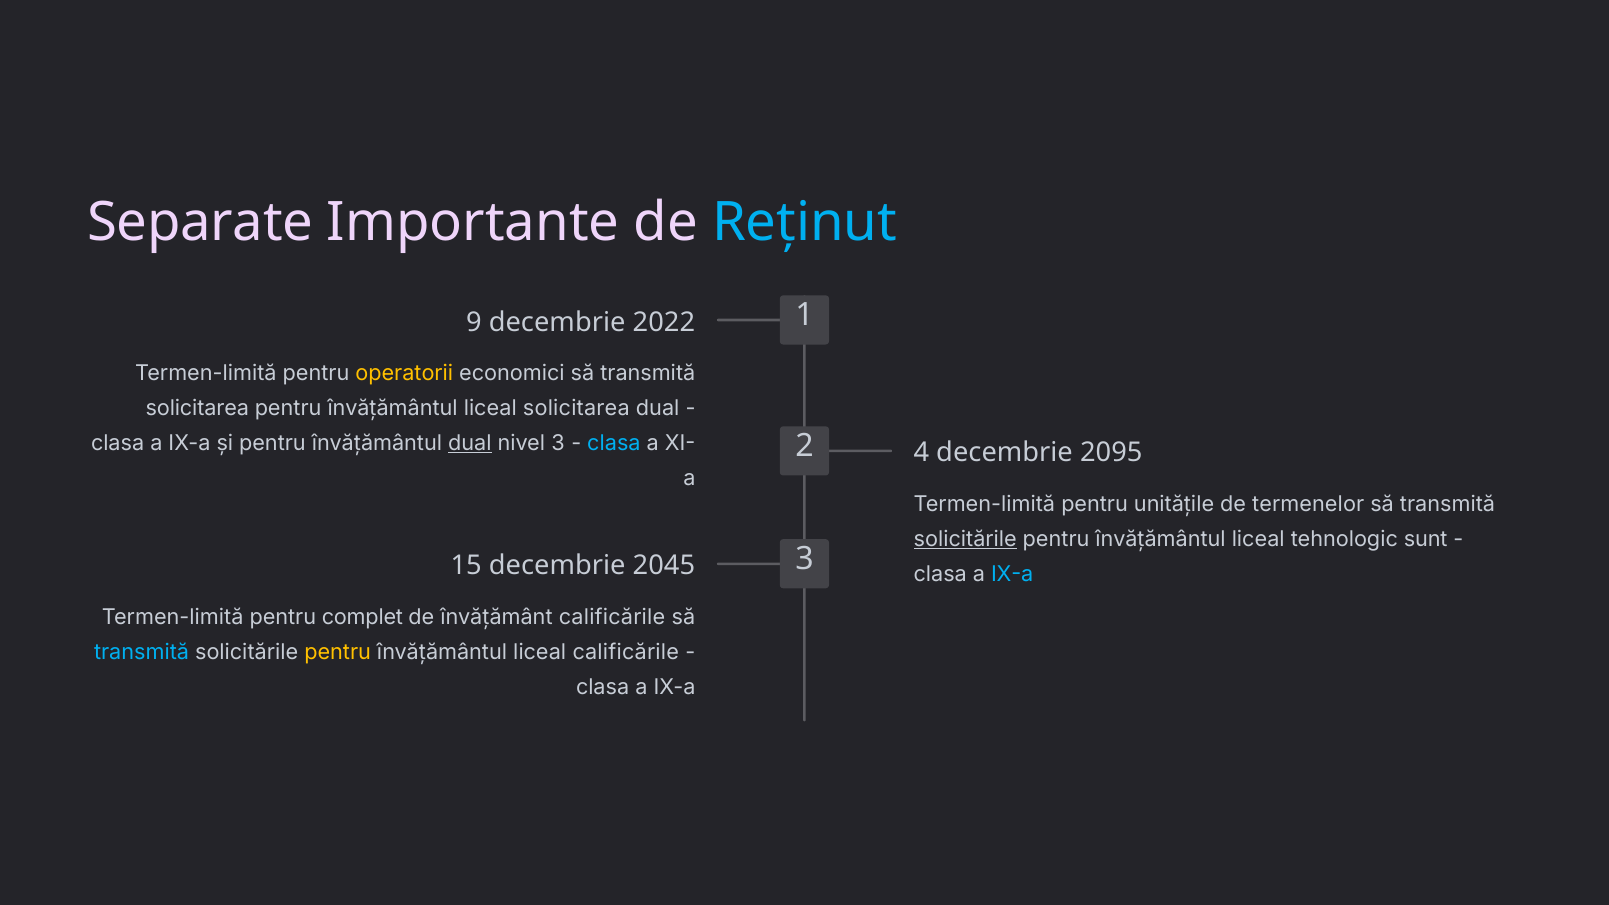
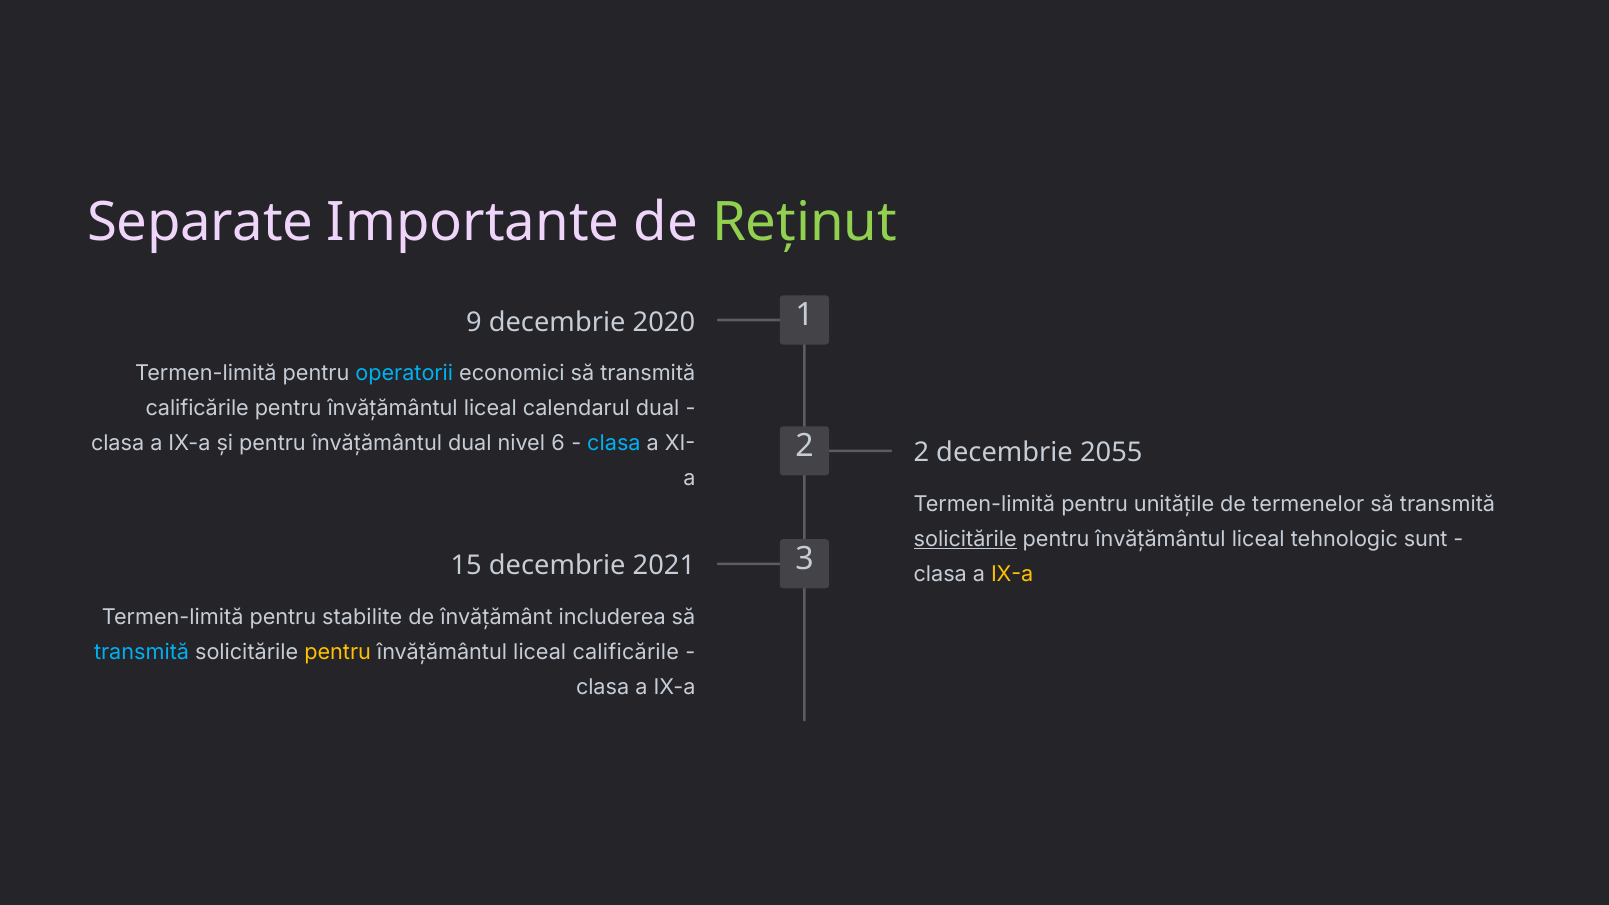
Reținut colour: light blue -> light green
2022: 2022 -> 2020
operatorii colour: yellow -> light blue
solicitarea at (197, 409): solicitarea -> calificările
liceal solicitarea: solicitarea -> calendarul
dual at (470, 443) underline: present -> none
nivel 3: 3 -> 6
2 4: 4 -> 2
2095: 2095 -> 2055
2045: 2045 -> 2021
IX-a at (1012, 574) colour: light blue -> yellow
complet: complet -> stabilite
învățământ calificările: calificările -> includerea
